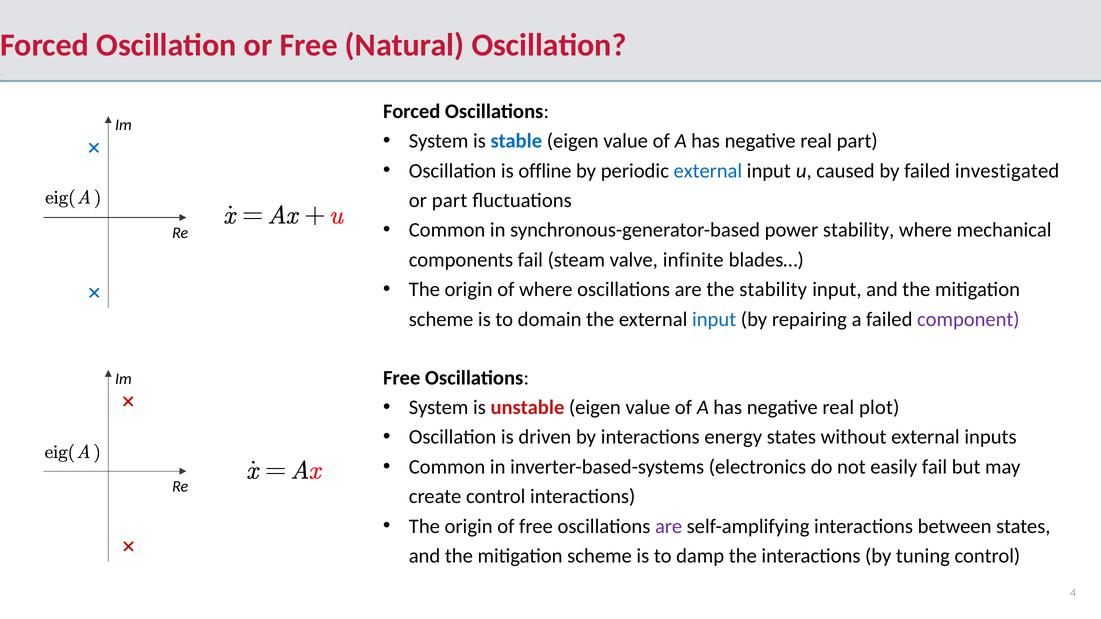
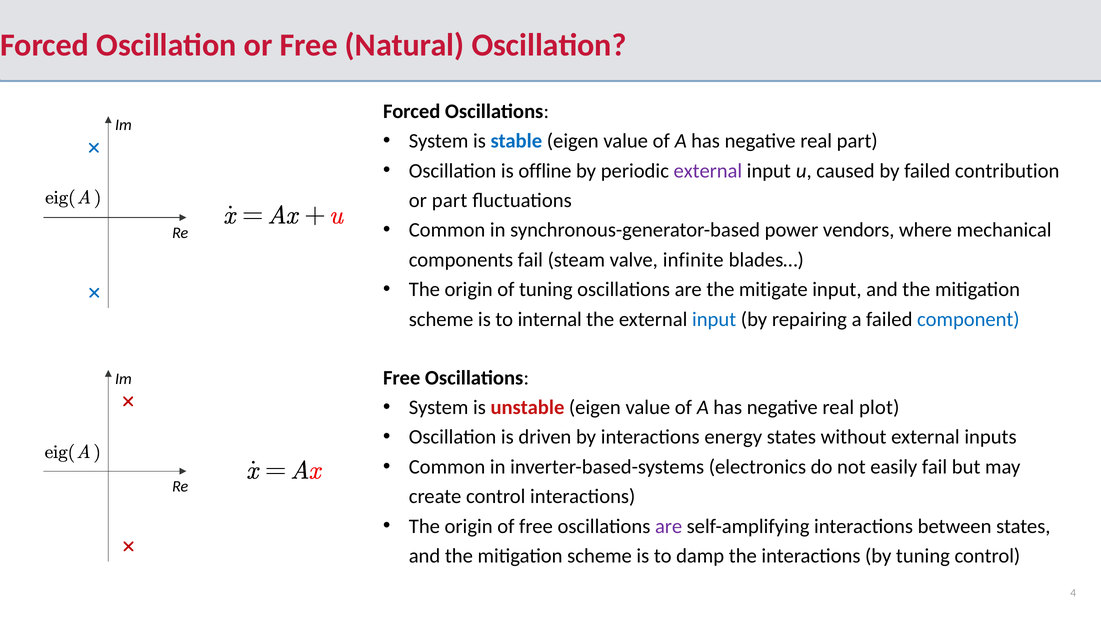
external at (708, 171) colour: blue -> purple
investigated: investigated -> contribution
power stability: stability -> vendors
of where: where -> tuning
the stability: stability -> mitigate
domain: domain -> internal
component colour: purple -> blue
